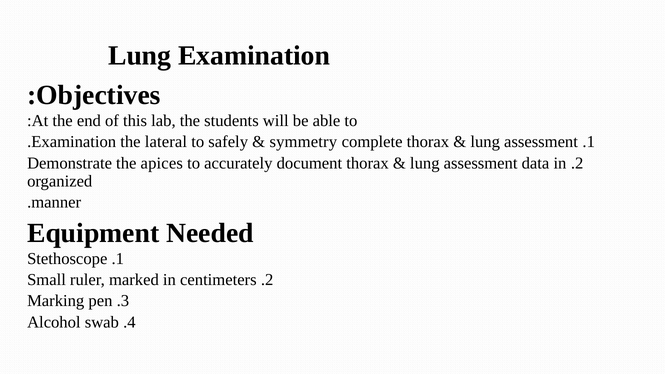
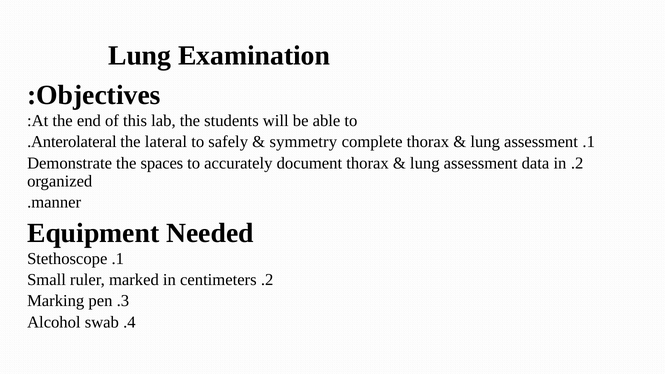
Examination at (74, 142): Examination -> Anterolateral
apices: apices -> spaces
